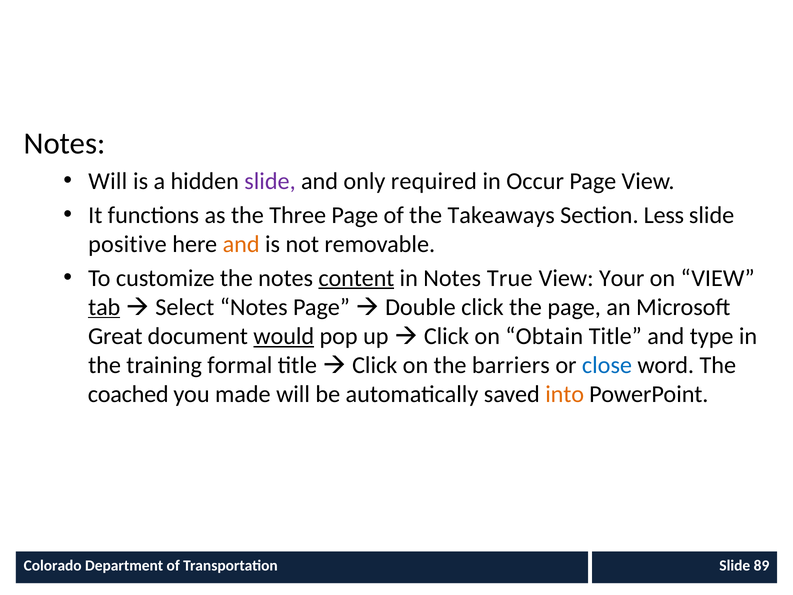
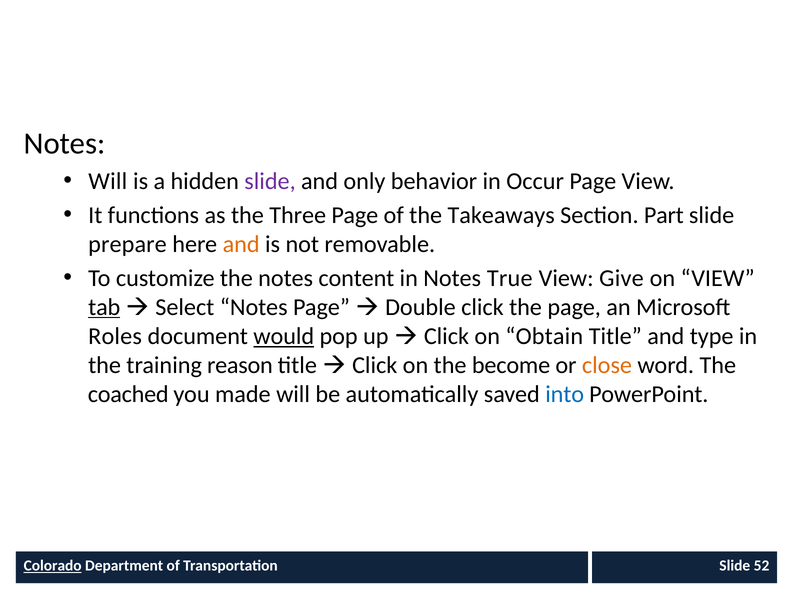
required: required -> behavior
Less: Less -> Part
positive: positive -> prepare
content underline: present -> none
Your: Your -> Give
Great: Great -> Roles
formal: formal -> reason
barriers: barriers -> become
close colour: blue -> orange
into colour: orange -> blue
Colorado underline: none -> present
89: 89 -> 52
